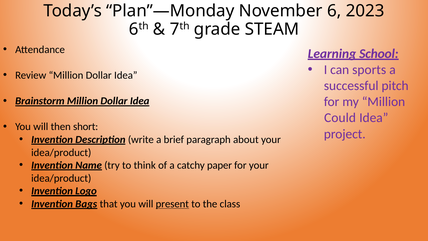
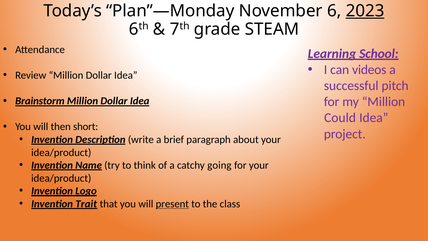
2023 underline: none -> present
sports: sports -> videos
paper: paper -> going
Bags: Bags -> Trait
